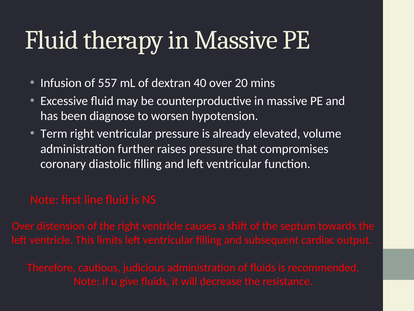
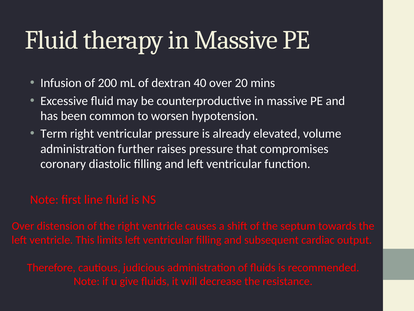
557: 557 -> 200
diagnose: diagnose -> common
